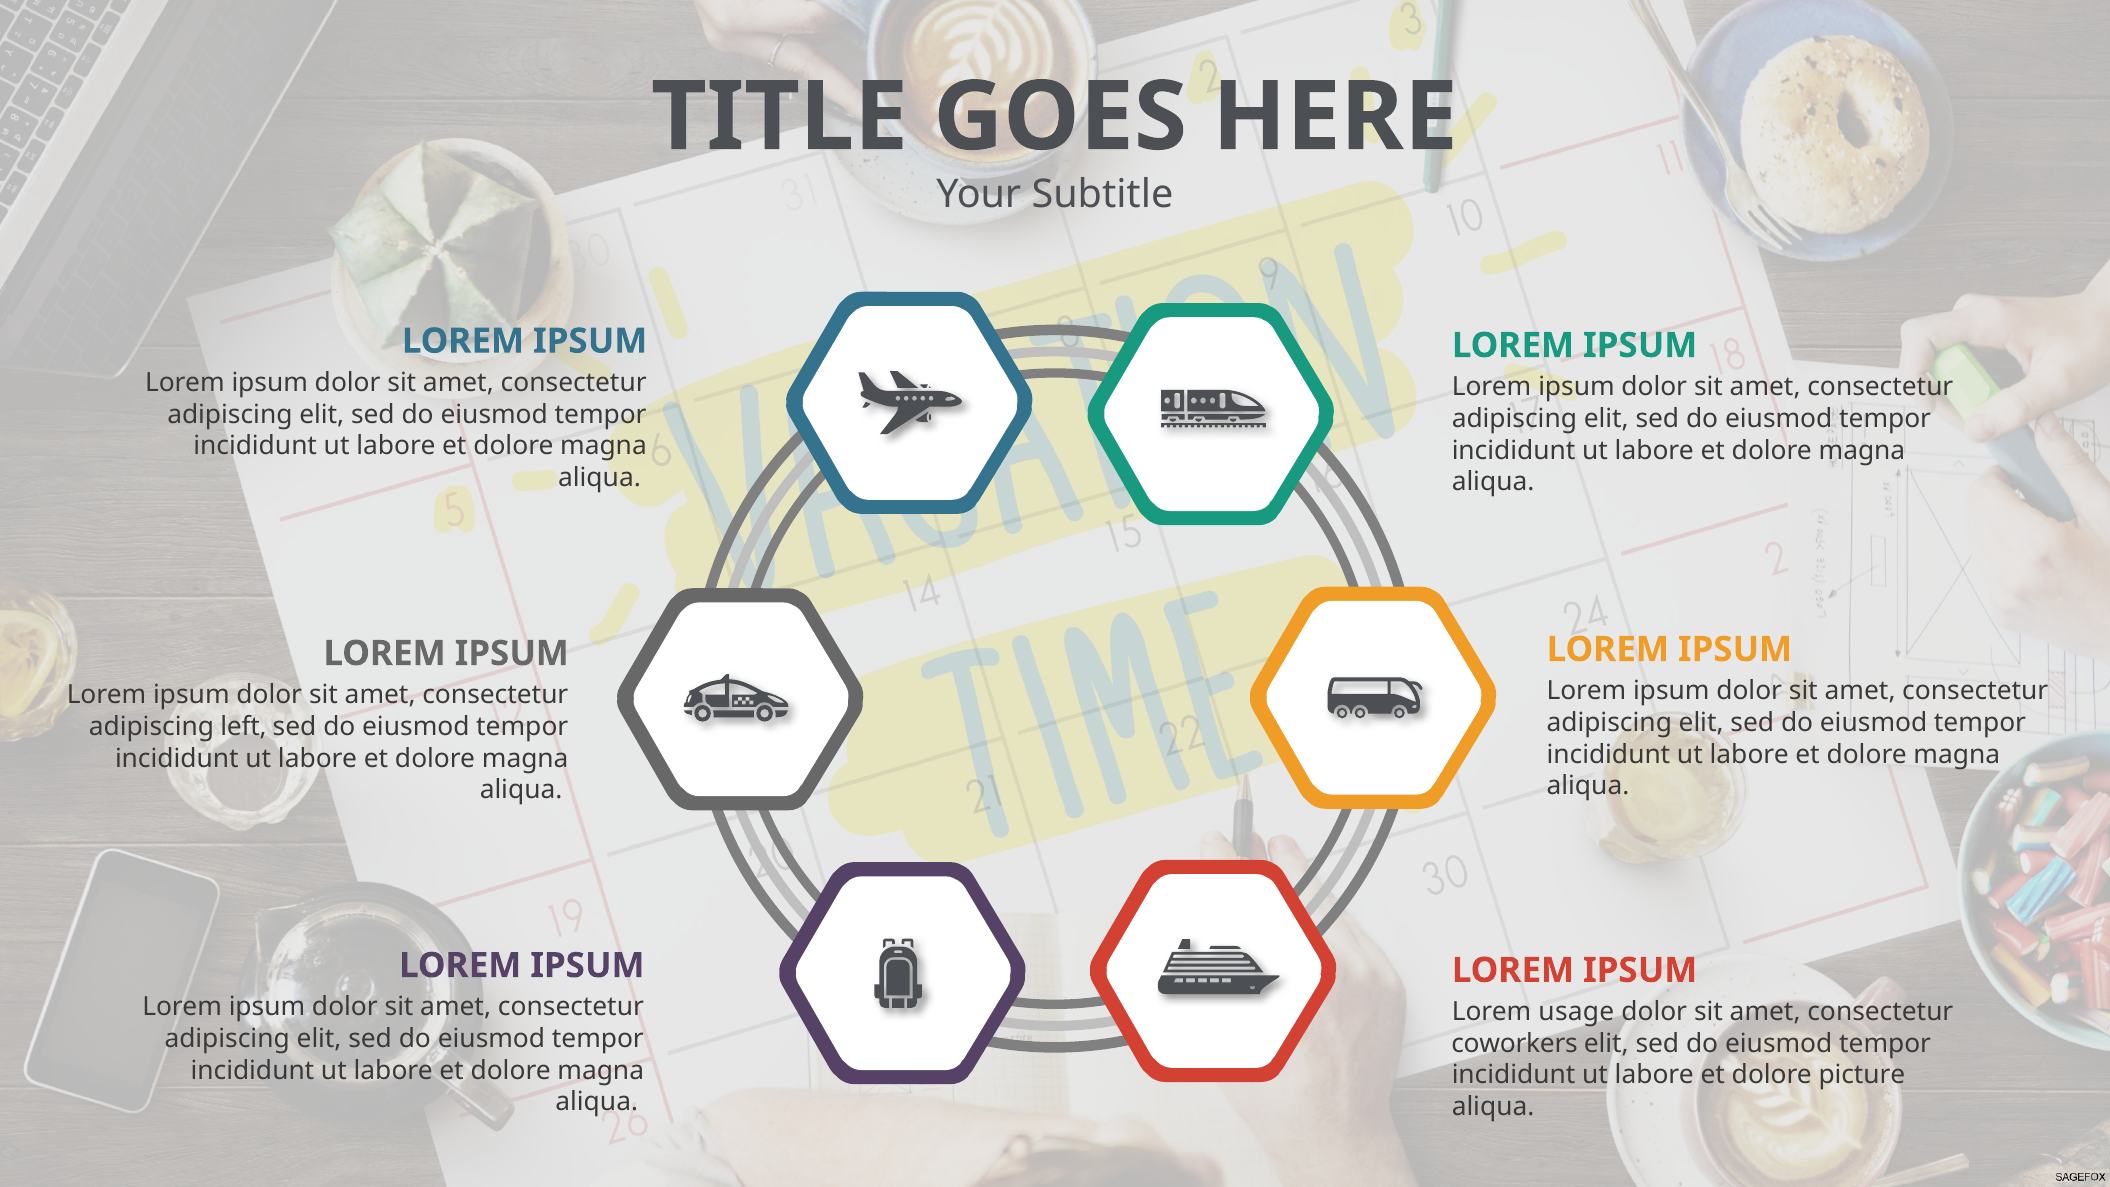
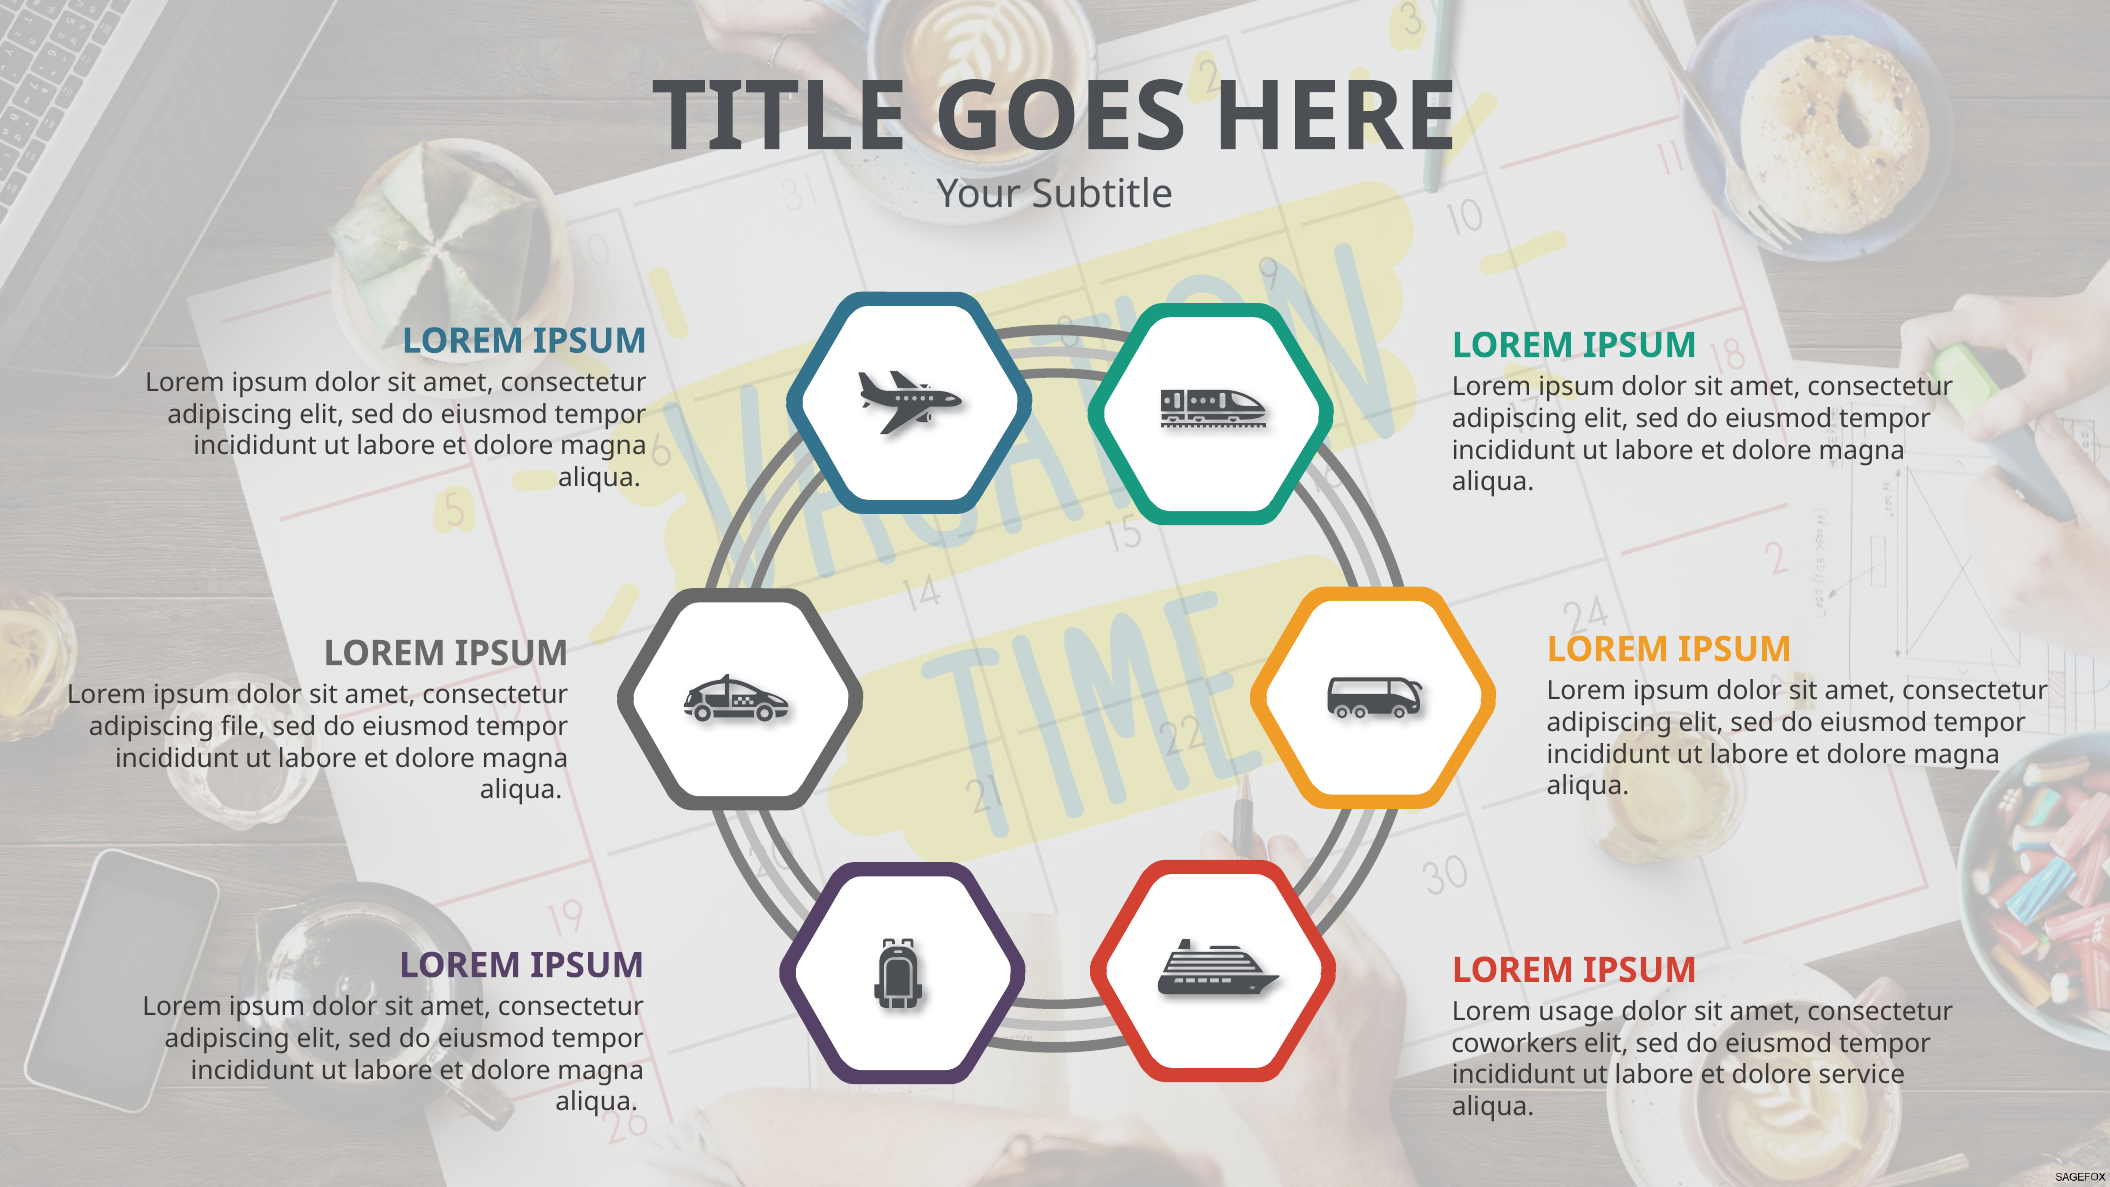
left: left -> file
picture: picture -> service
